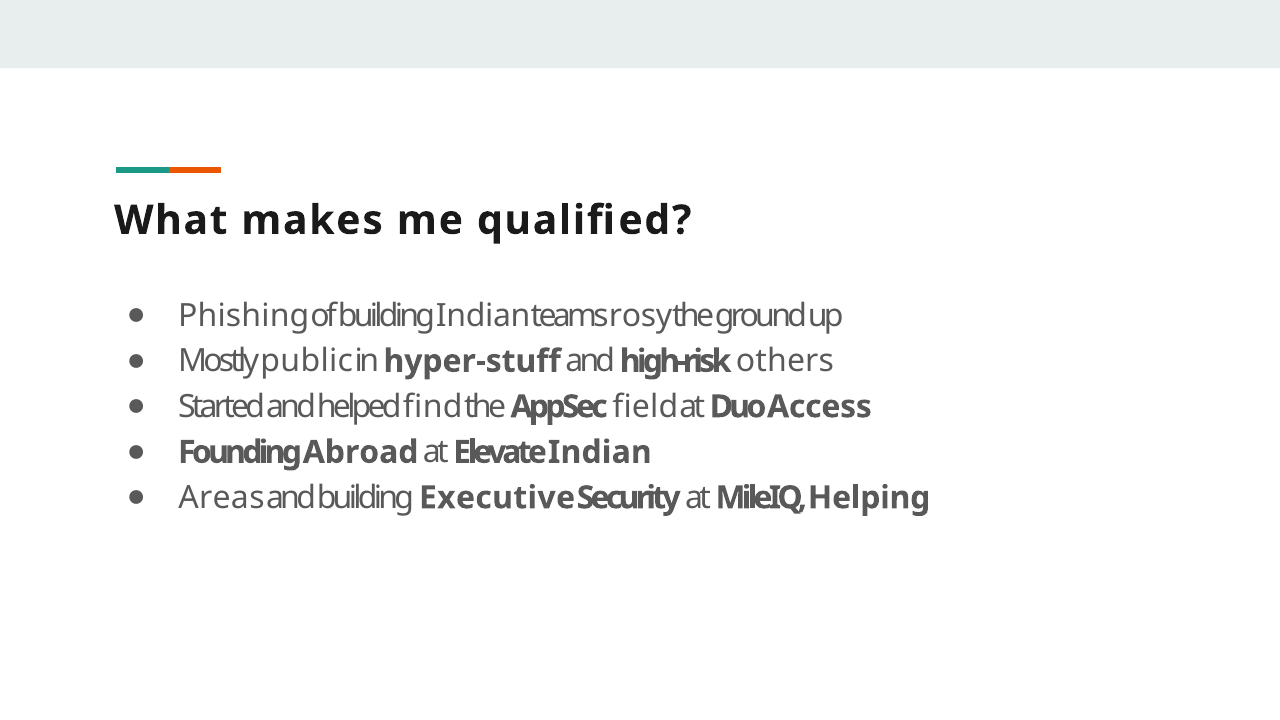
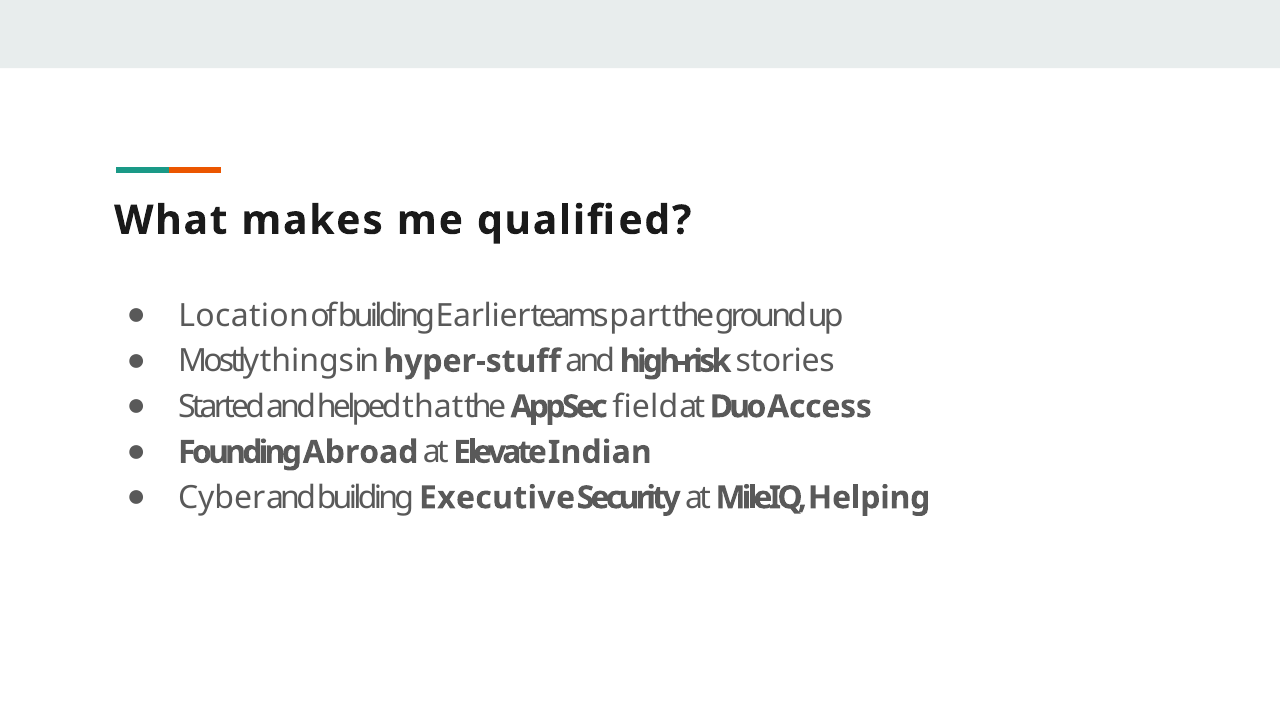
Phishing: Phishing -> Location
building Indian: Indian -> Earlier
rosy: rosy -> part
public: public -> things
others: others -> stories
find: find -> that
Areas: Areas -> Cyber
